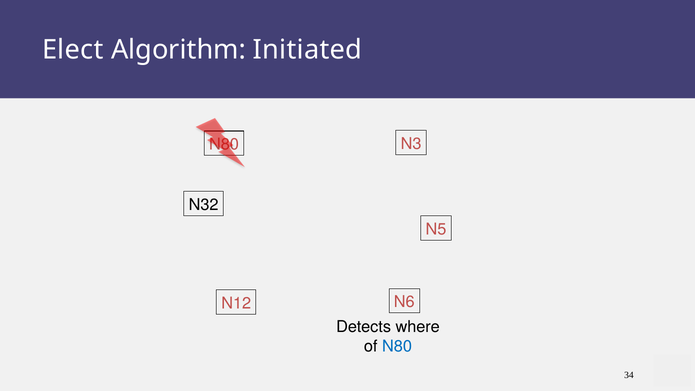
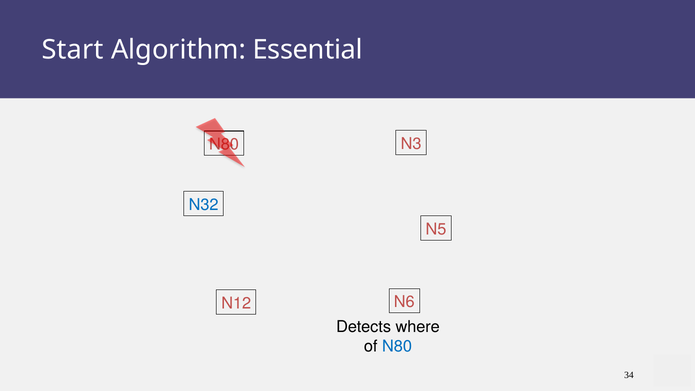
Elect: Elect -> Start
Initiated: Initiated -> Essential
N32 colour: black -> blue
